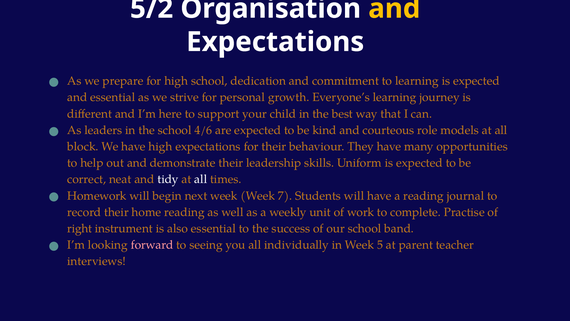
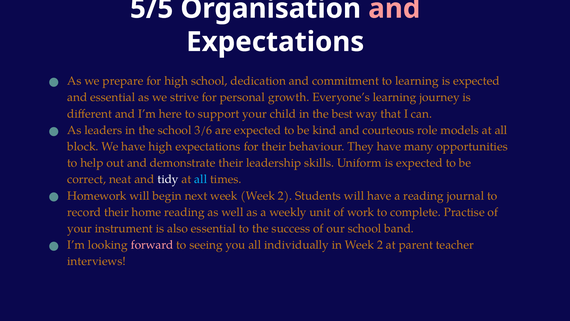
5/2: 5/2 -> 5/5
and at (394, 9) colour: yellow -> pink
4/6: 4/6 -> 3/6
all at (201, 179) colour: white -> light blue
week Week 7: 7 -> 2
right at (80, 228): right -> your
in Week 5: 5 -> 2
